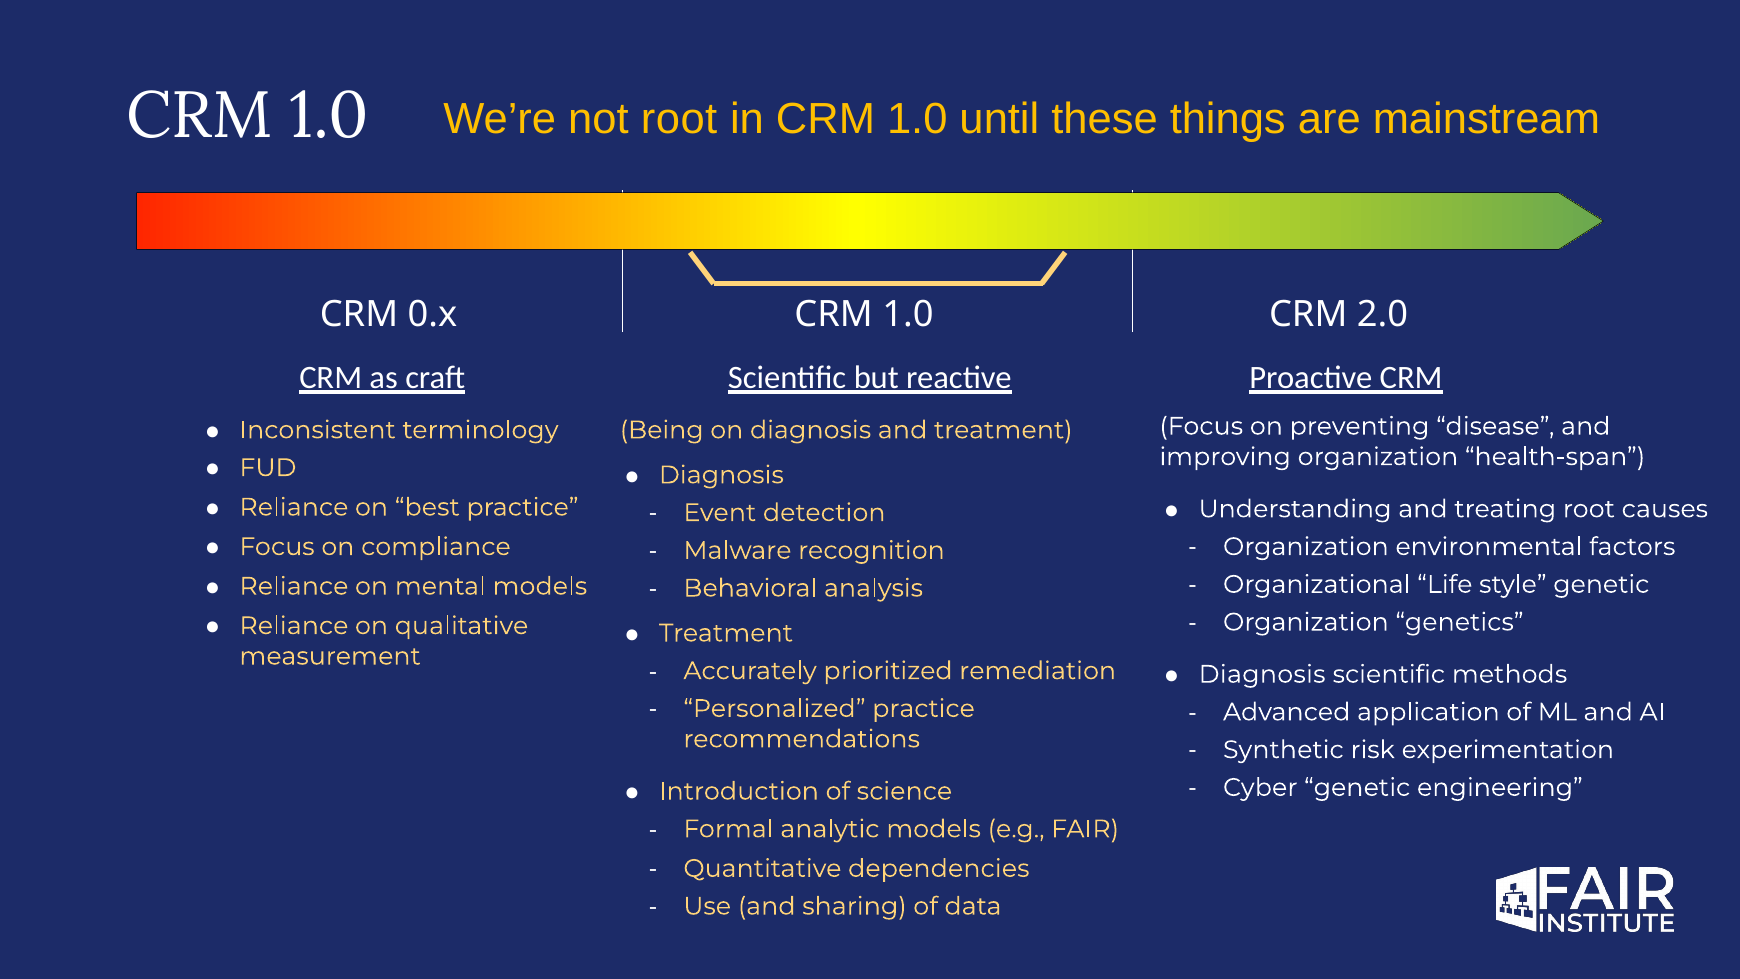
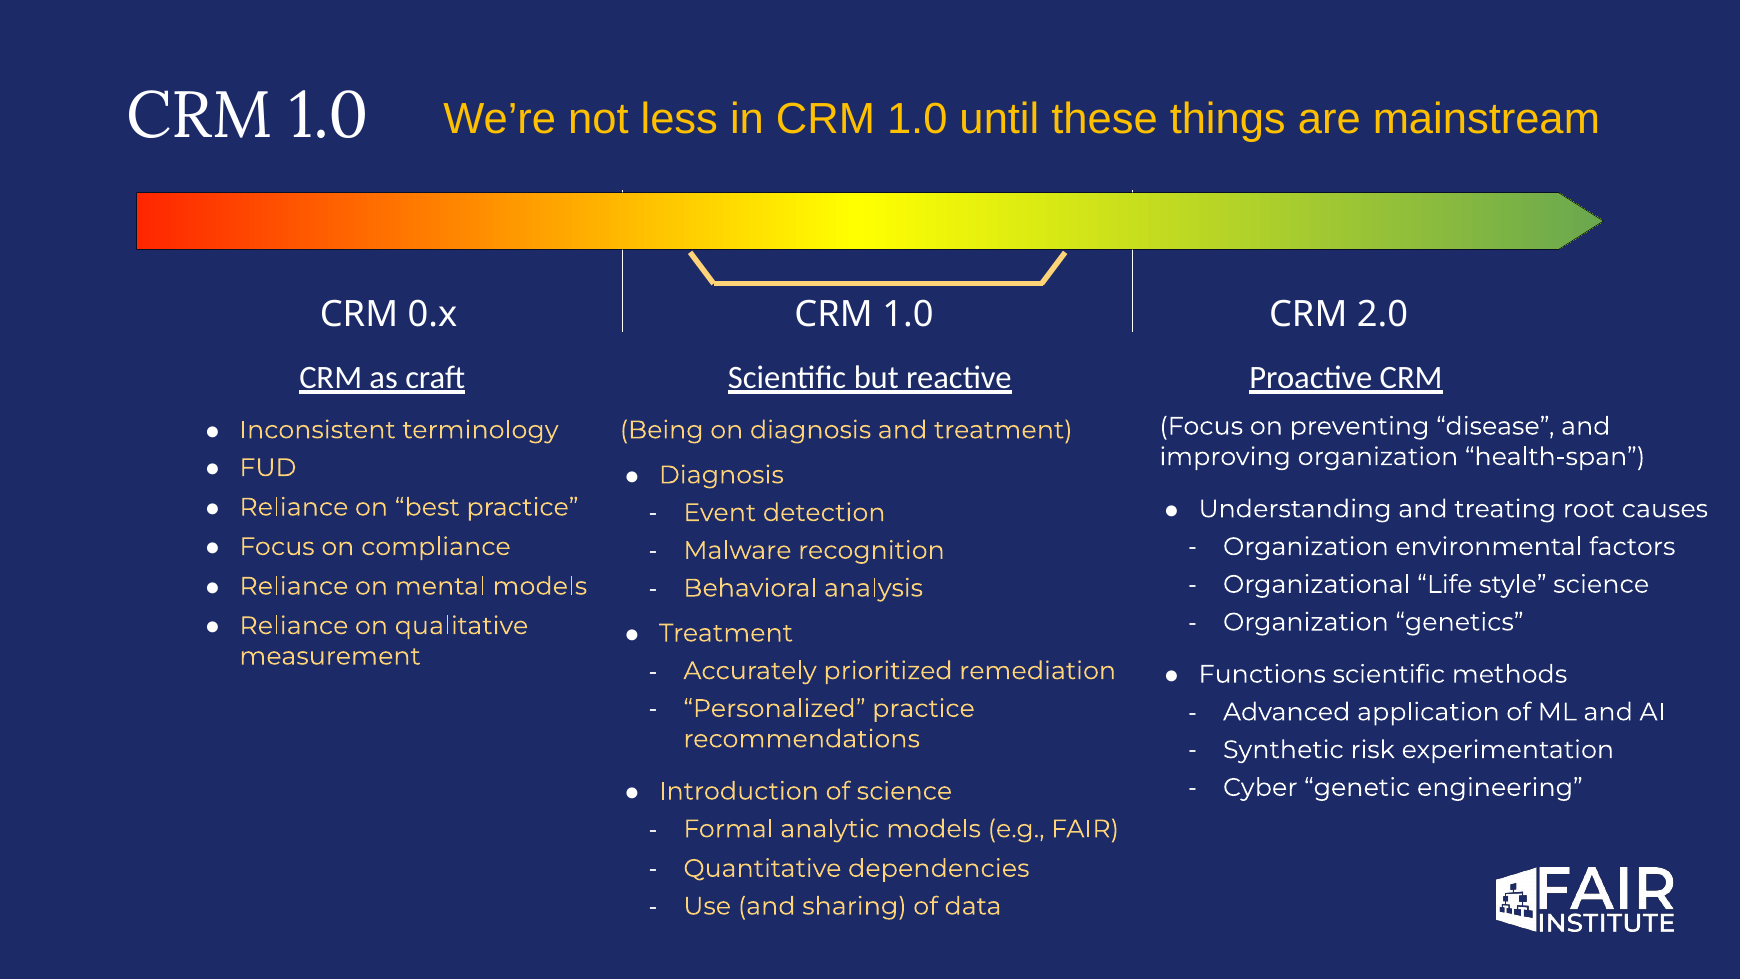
not root: root -> less
style genetic: genetic -> science
Diagnosis at (1262, 674): Diagnosis -> Functions
